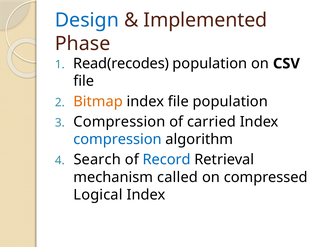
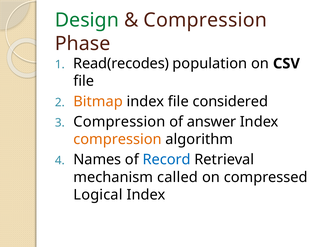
Design colour: blue -> green
Implemented at (205, 20): Implemented -> Compression
file population: population -> considered
carried: carried -> answer
compression at (118, 139) colour: blue -> orange
Search: Search -> Names
